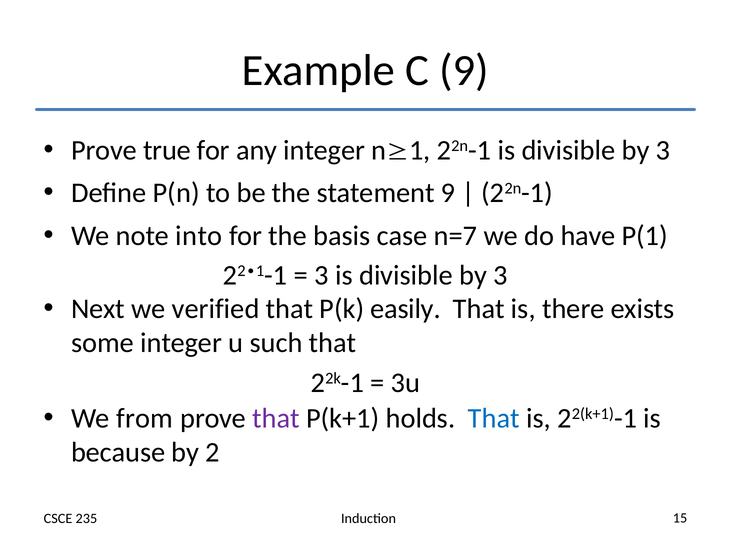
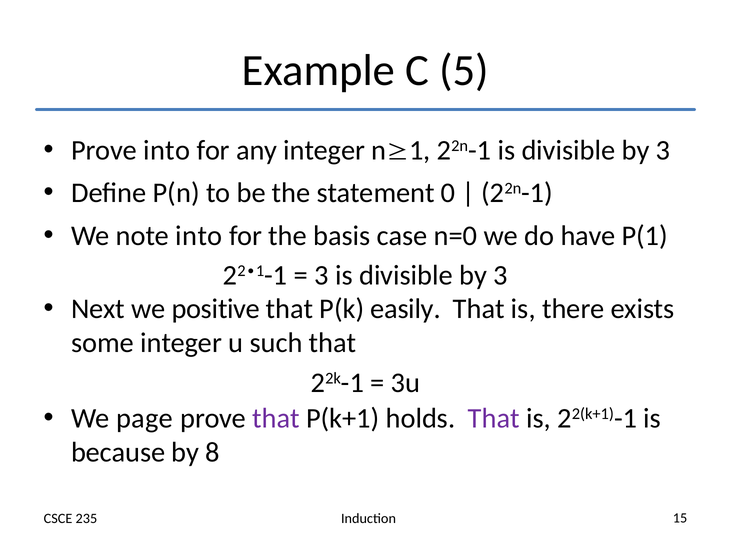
C 9: 9 -> 5
Prove true: true -> into
statement 9: 9 -> 0
n=7: n=7 -> n=0
verified: verified -> positive
from: from -> page
That at (494, 419) colour: blue -> purple
2: 2 -> 8
